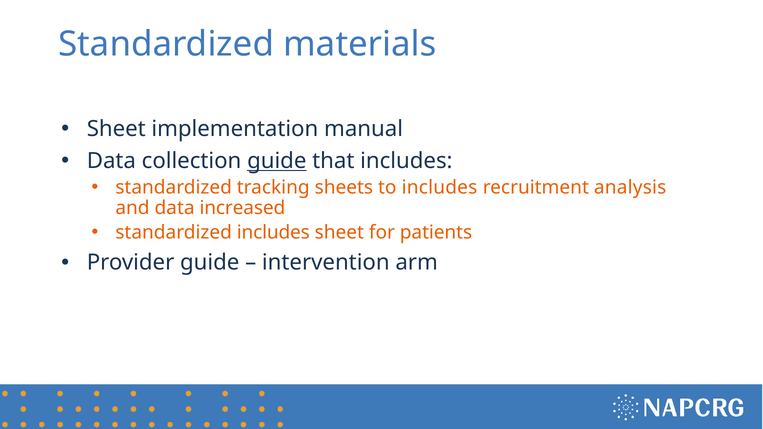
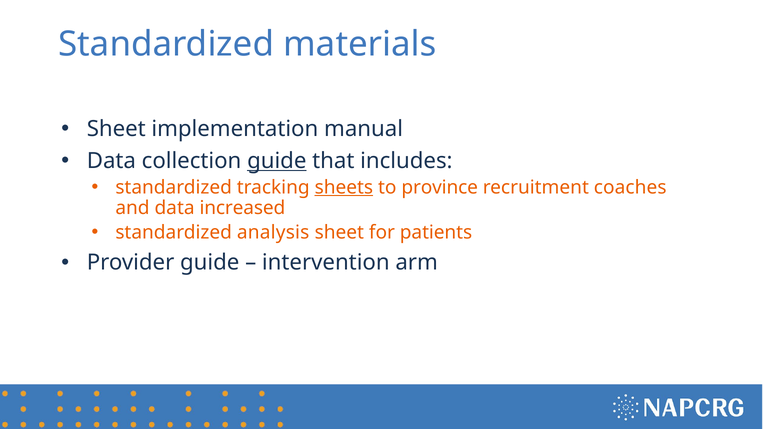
sheets underline: none -> present
to includes: includes -> province
analysis: analysis -> coaches
standardized includes: includes -> analysis
